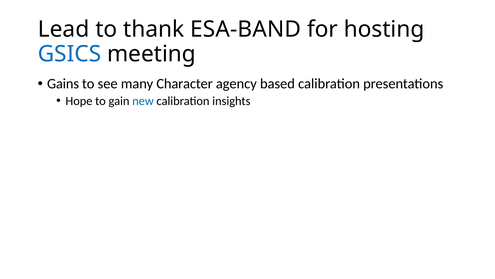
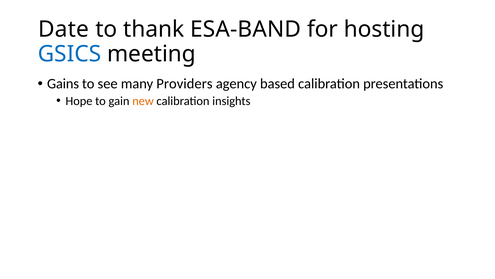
Lead: Lead -> Date
Character: Character -> Providers
new colour: blue -> orange
